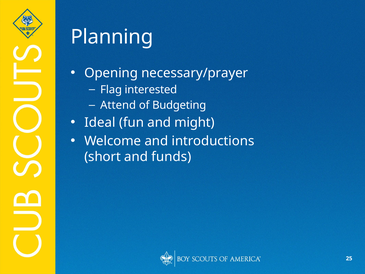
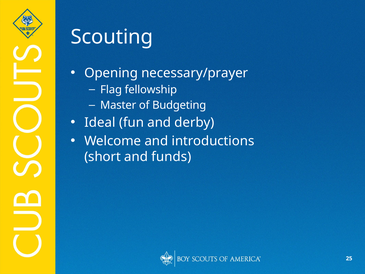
Planning: Planning -> Scouting
interested: interested -> fellowship
Attend: Attend -> Master
might: might -> derby
